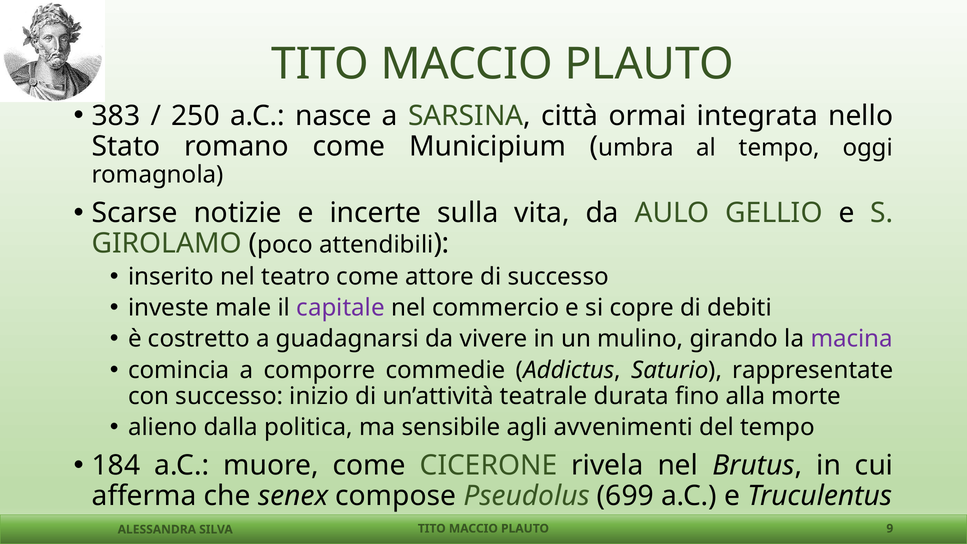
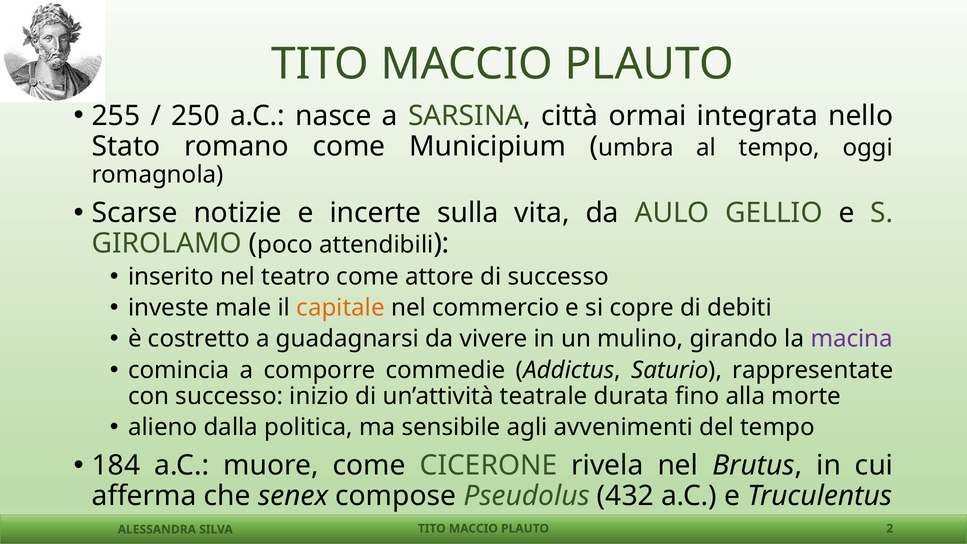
383: 383 -> 255
capitale colour: purple -> orange
699: 699 -> 432
9: 9 -> 2
